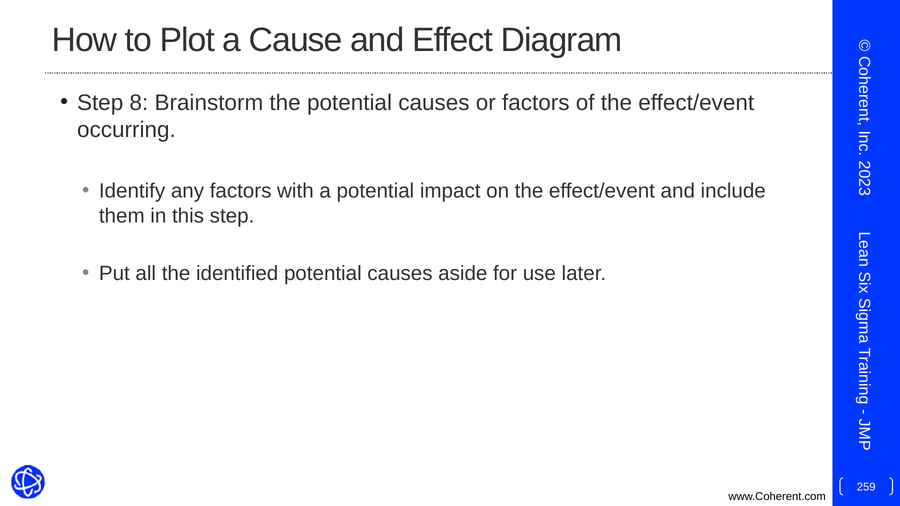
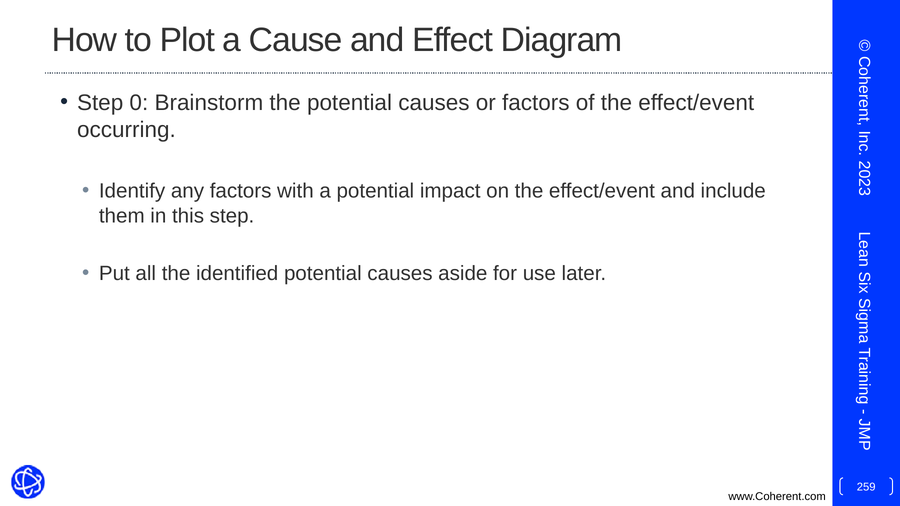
Step 8: 8 -> 0
